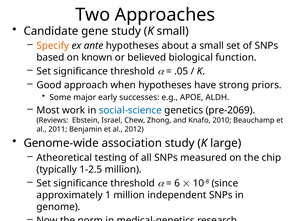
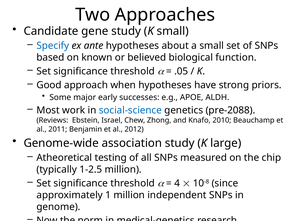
Specify colour: orange -> blue
pre-2069: pre-2069 -> pre-2088
6: 6 -> 4
